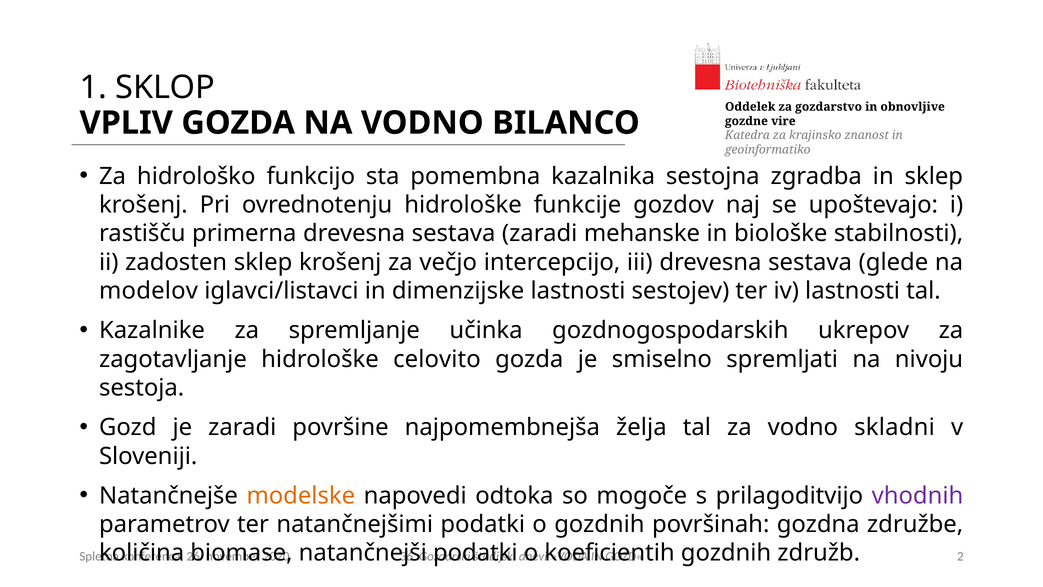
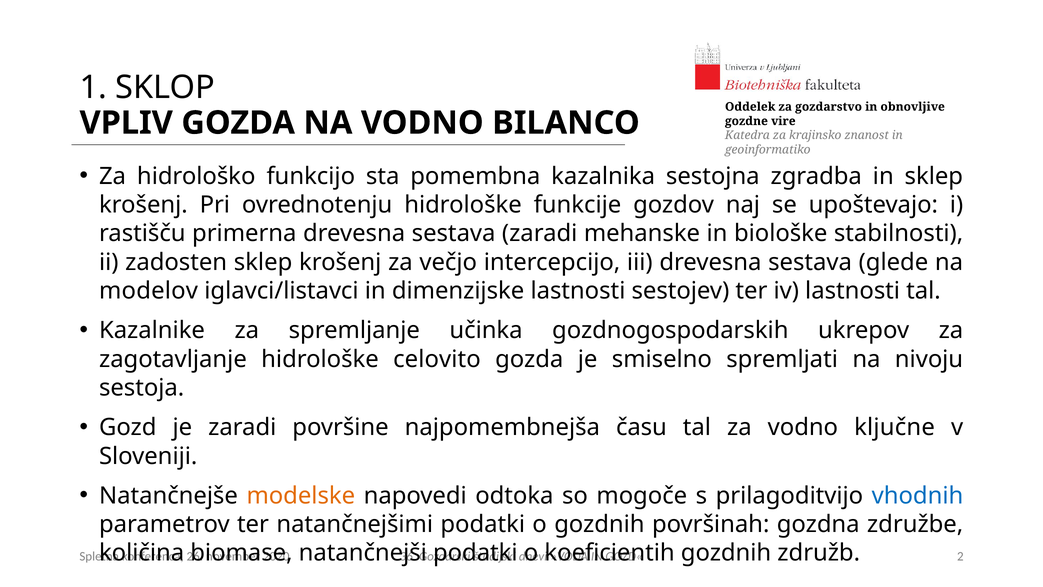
želja: želja -> času
skladni: skladni -> ključne
vhodnih colour: purple -> blue
